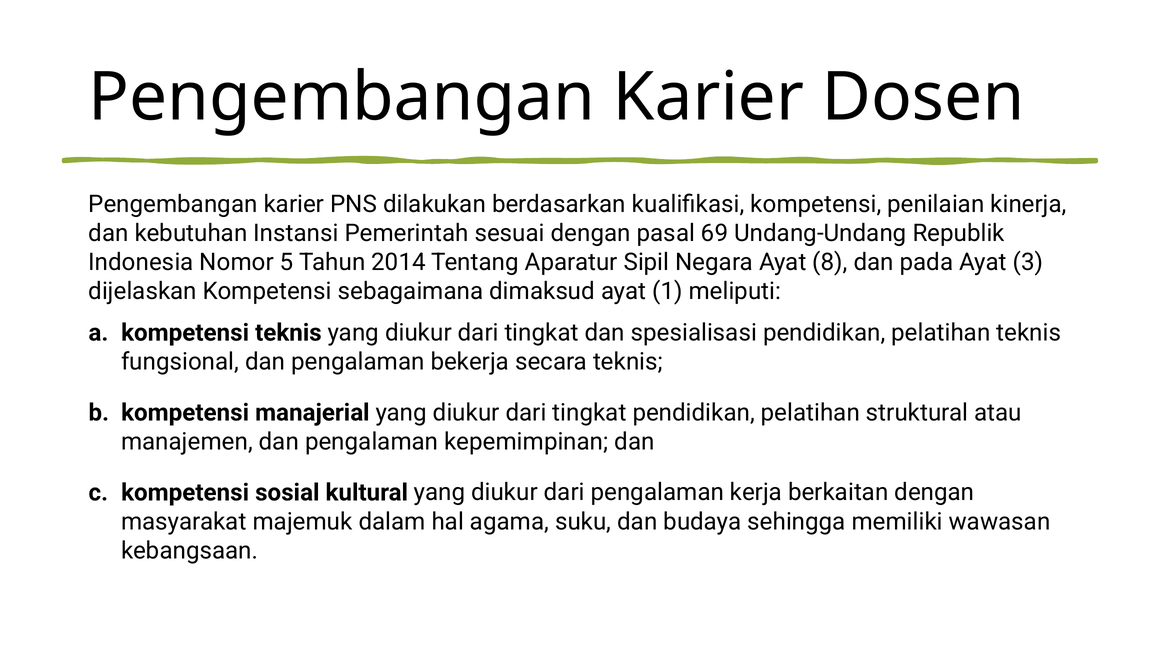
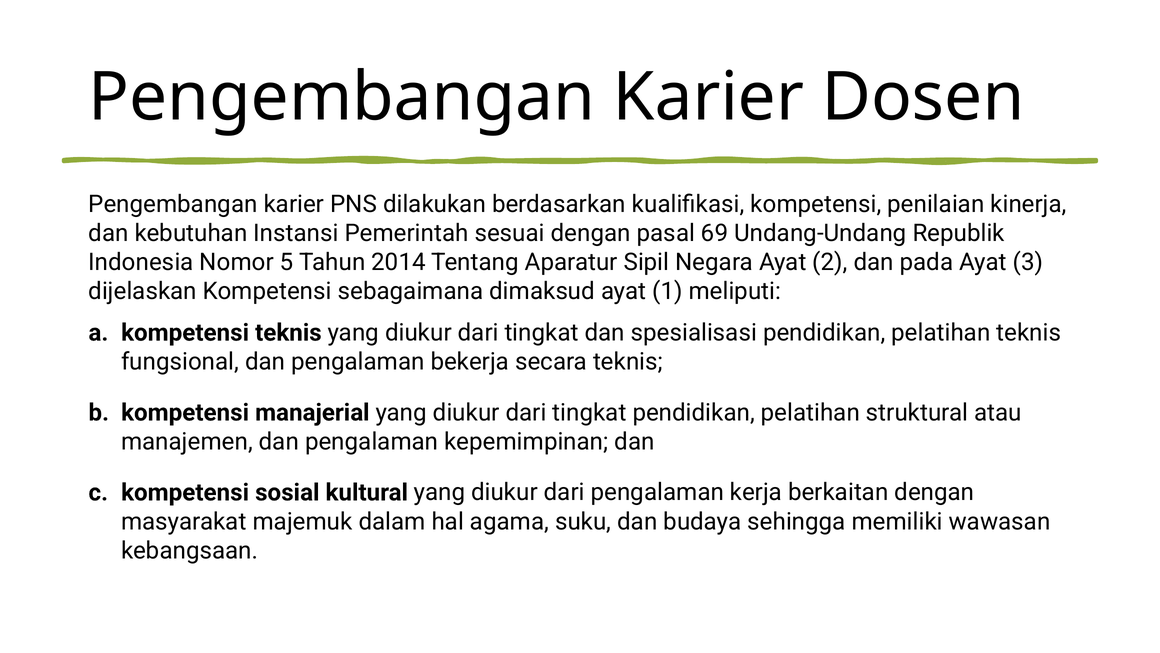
8: 8 -> 2
